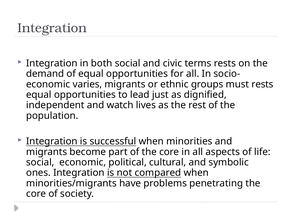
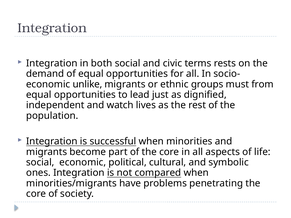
varies: varies -> unlike
must rests: rests -> from
